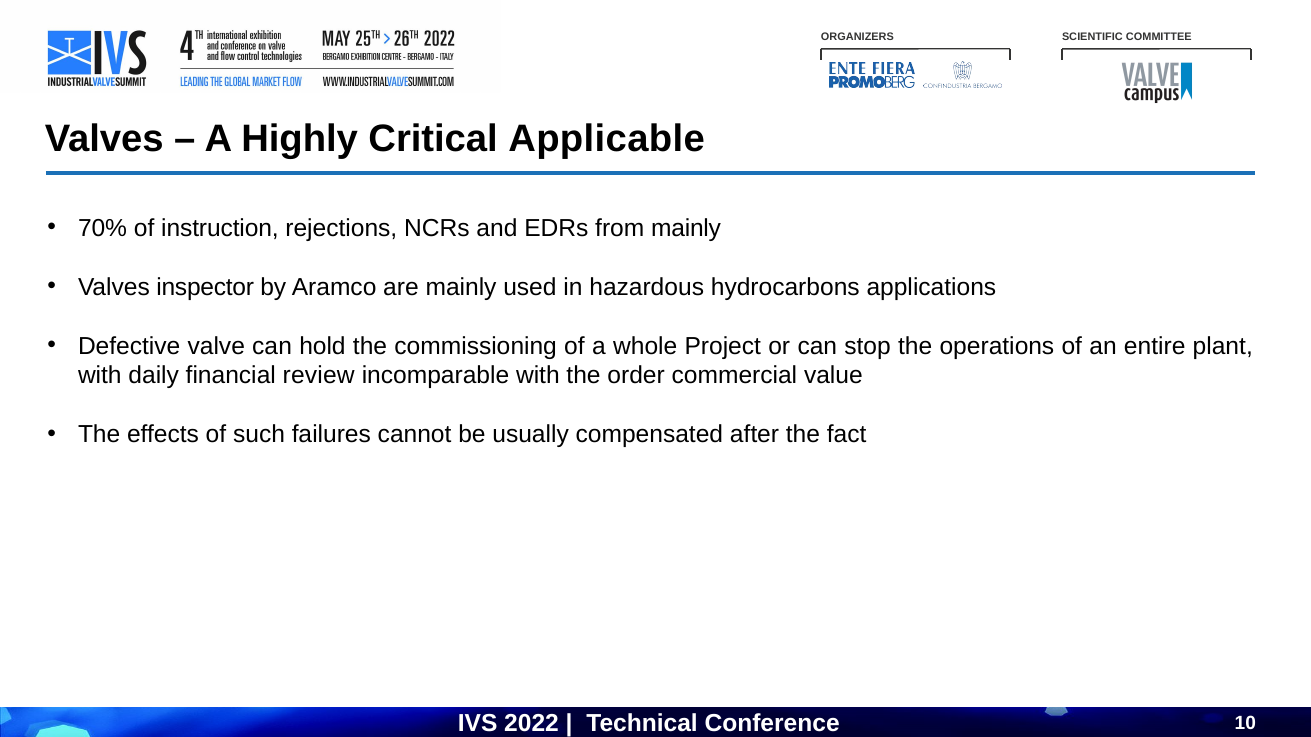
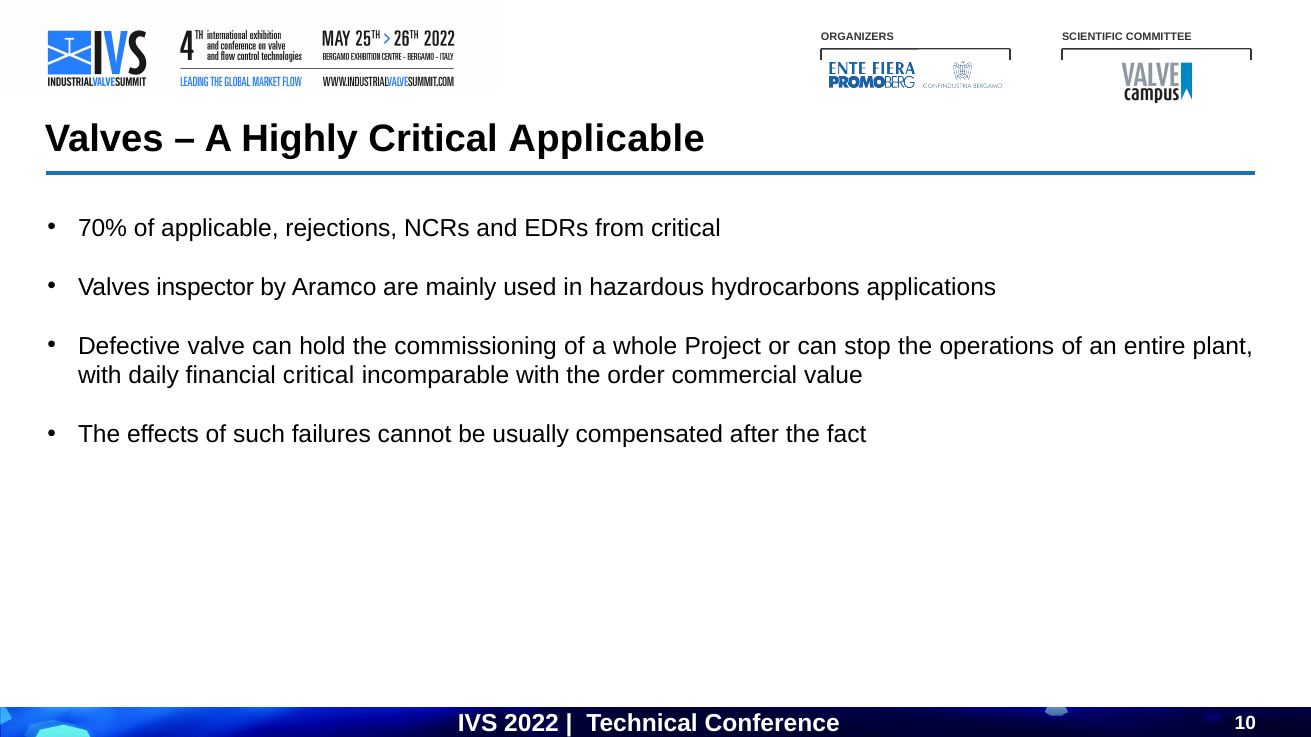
of instruction: instruction -> applicable
from mainly: mainly -> critical
financial review: review -> critical
